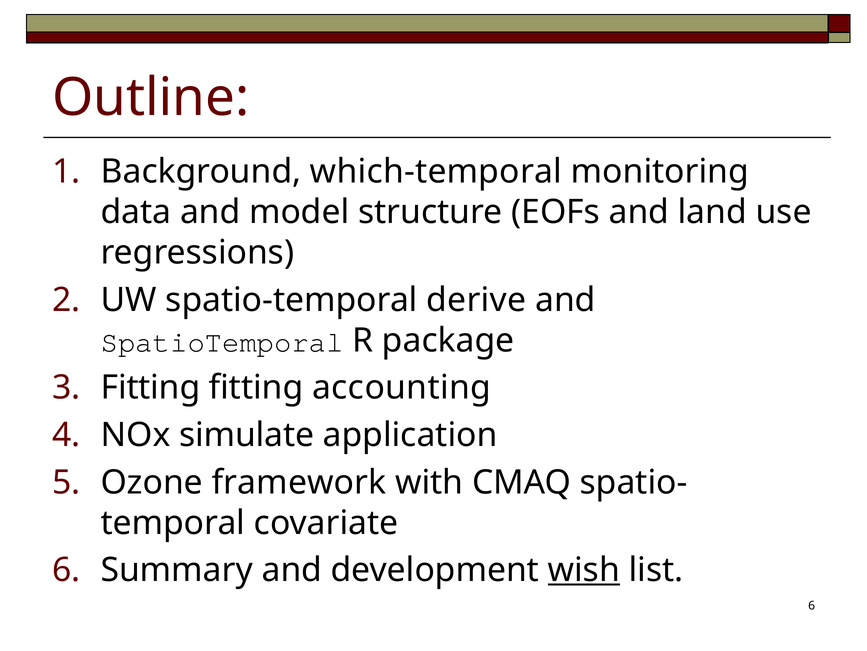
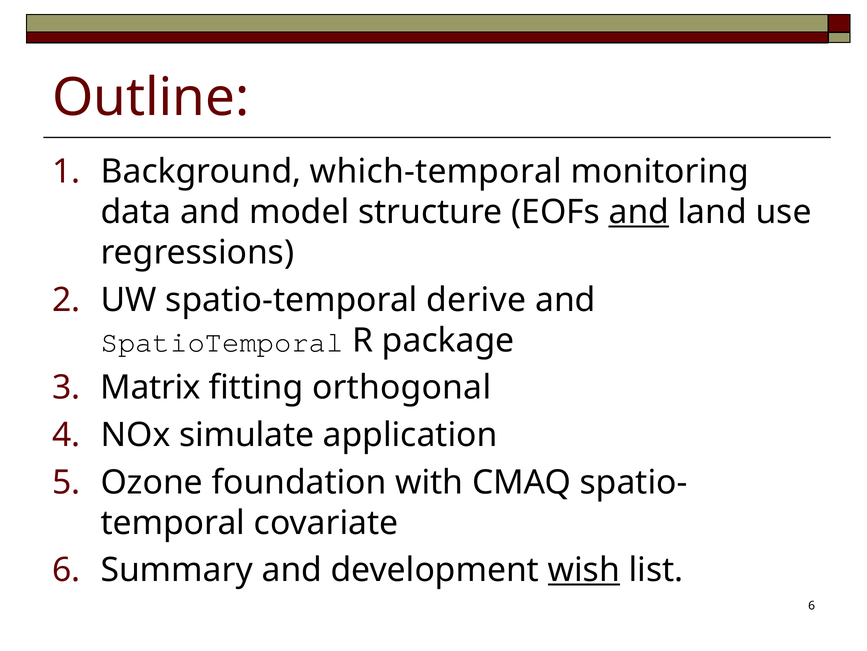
and at (639, 212) underline: none -> present
Fitting at (151, 387): Fitting -> Matrix
accounting: accounting -> orthogonal
framework: framework -> foundation
